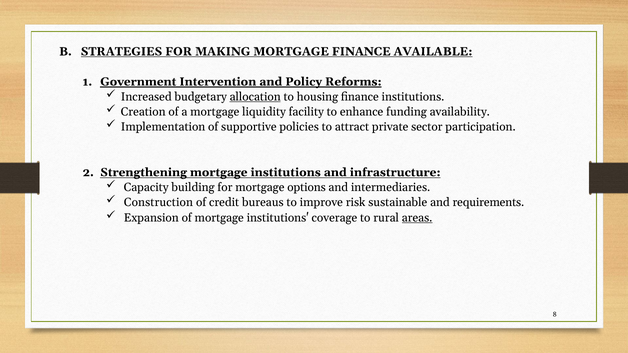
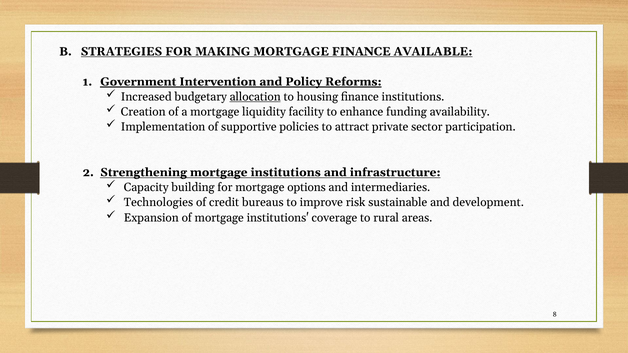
Construction: Construction -> Technologies
requirements: requirements -> development
areas underline: present -> none
